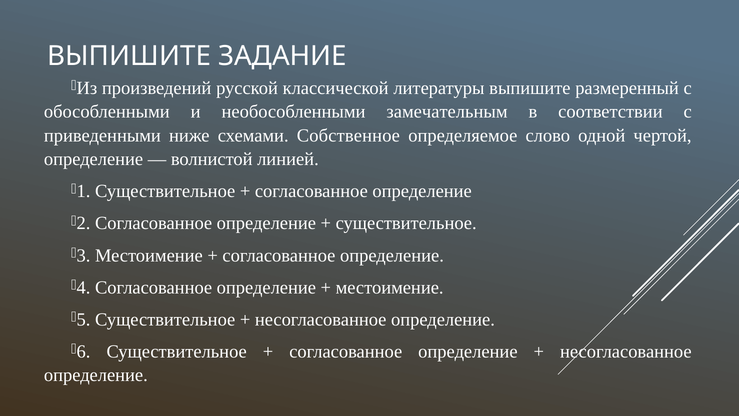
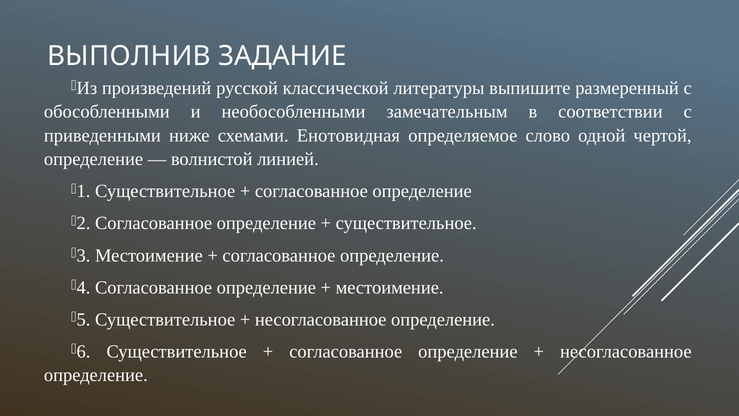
ВЫПИШИТЕ at (129, 56): ВЫПИШИТЕ -> ВЫПОЛНИВ
Собственное: Собственное -> Енотовидная
